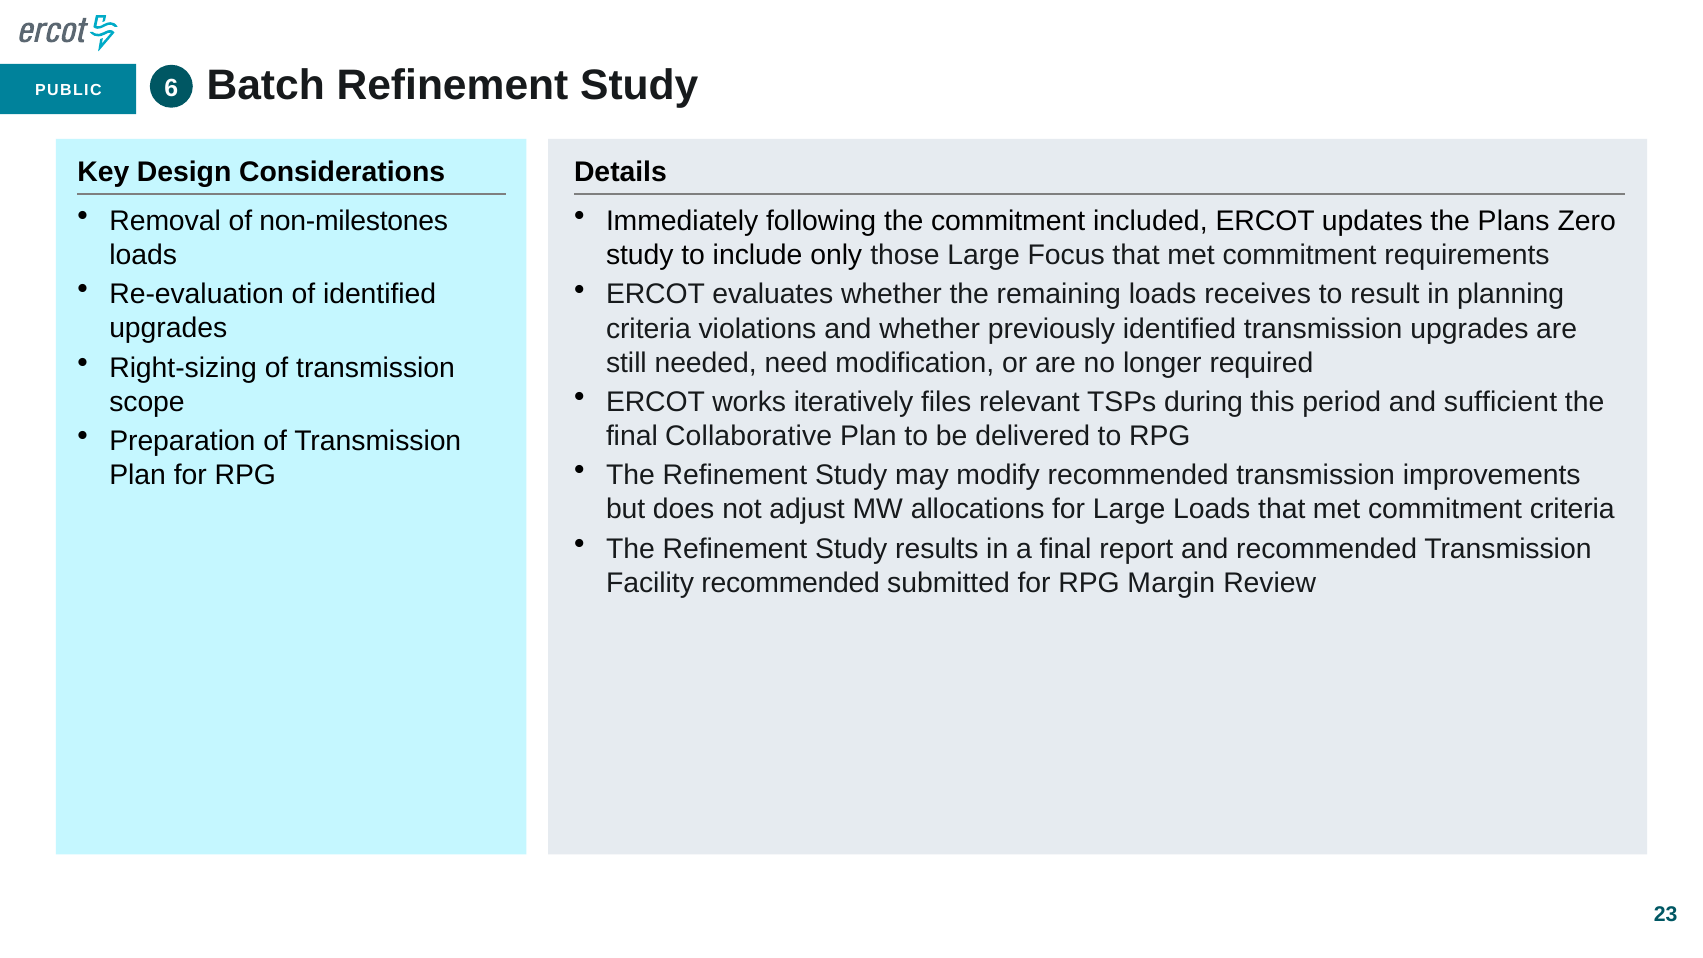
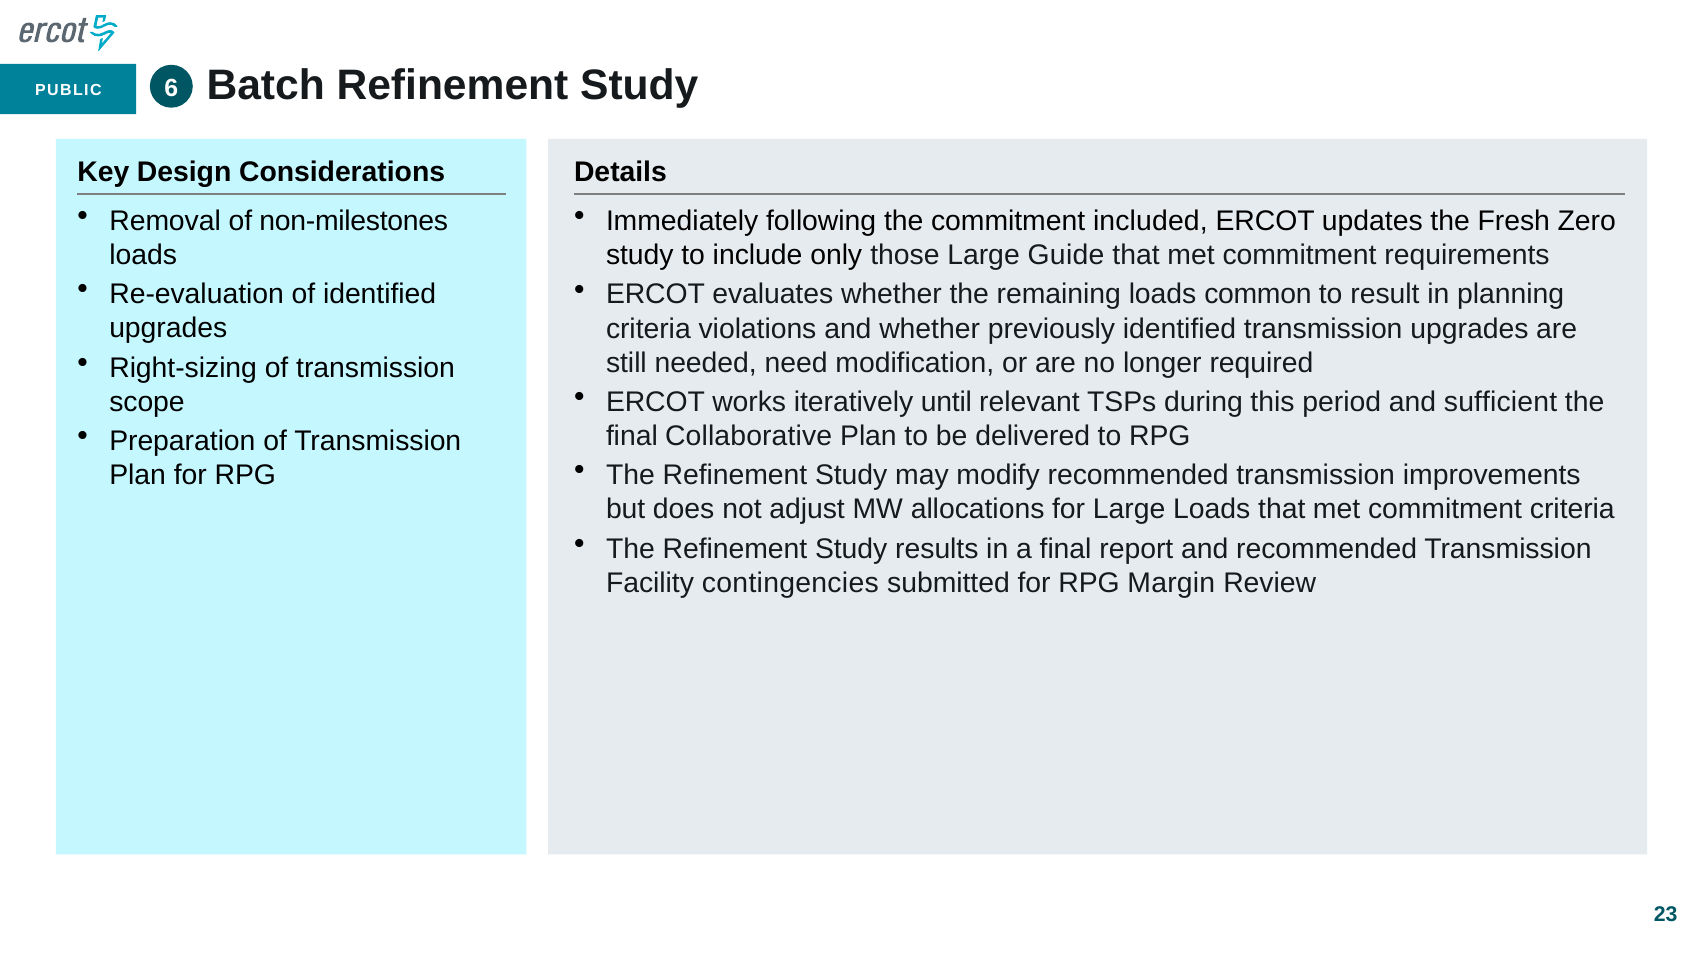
Plans: Plans -> Fresh
Focus: Focus -> Guide
receives: receives -> common
files: files -> until
Facility recommended: recommended -> contingencies
